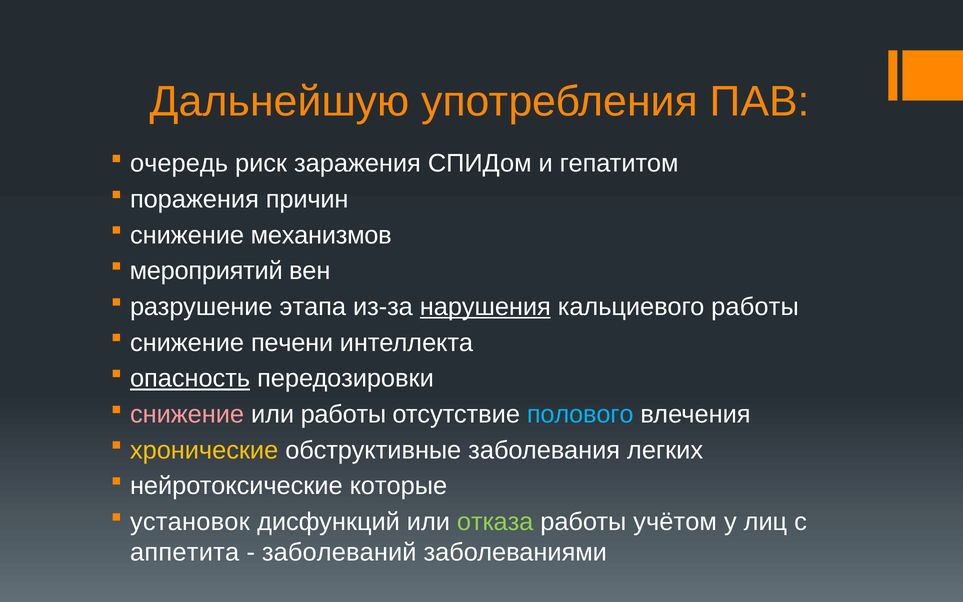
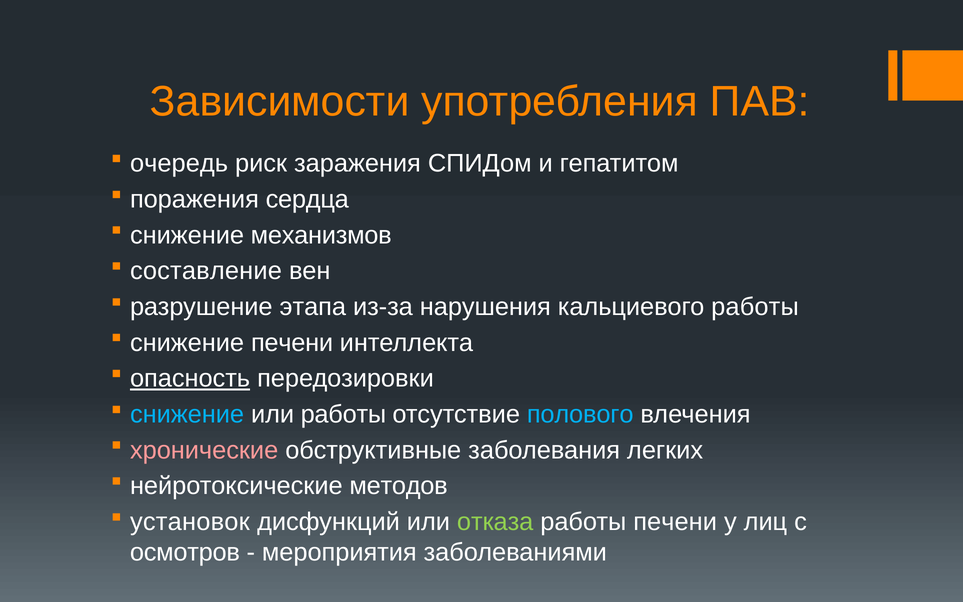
Дальнейшую: Дальнейшую -> Зависимости
причин: причин -> сердца
мероприятий: мероприятий -> составление
нарушения underline: present -> none
снижение at (187, 414) colour: pink -> light blue
хронические colour: yellow -> pink
которые: которые -> методов
работы учётом: учётом -> печени
аппетита: аппетита -> осмотров
заболеваний: заболеваний -> мероприятия
